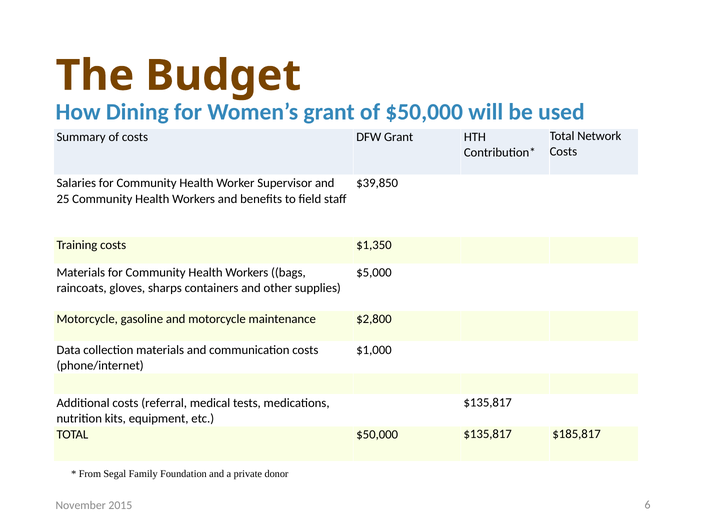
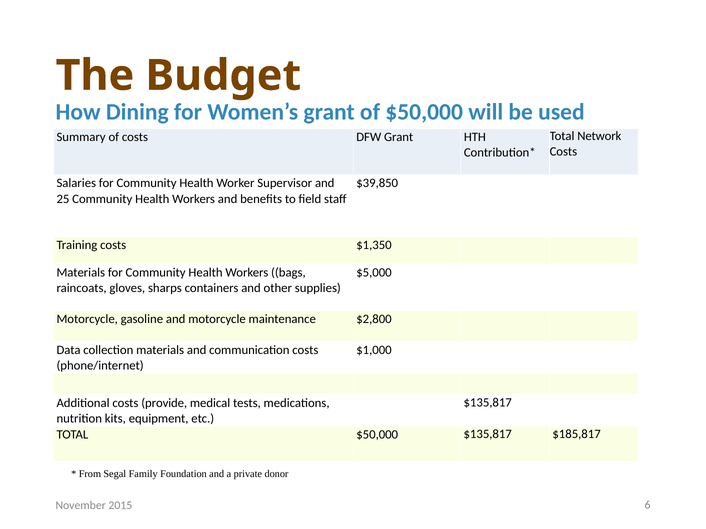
referral: referral -> provide
